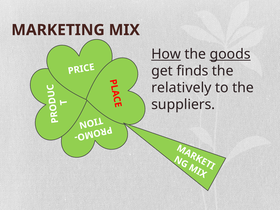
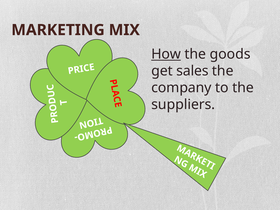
goods underline: present -> none
finds: finds -> sales
relatively: relatively -> company
